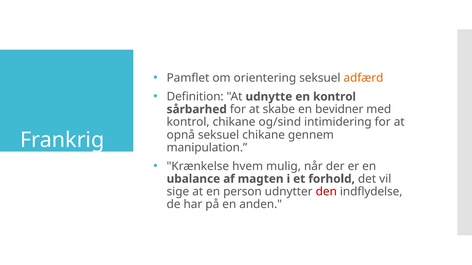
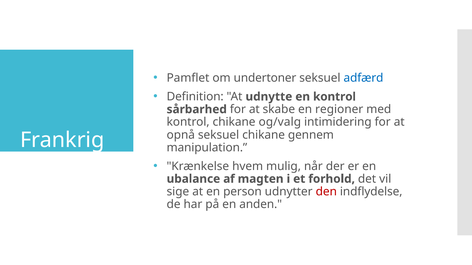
orientering: orientering -> undertoner
adfærd colour: orange -> blue
bevidner: bevidner -> regioner
og/sind: og/sind -> og/valg
